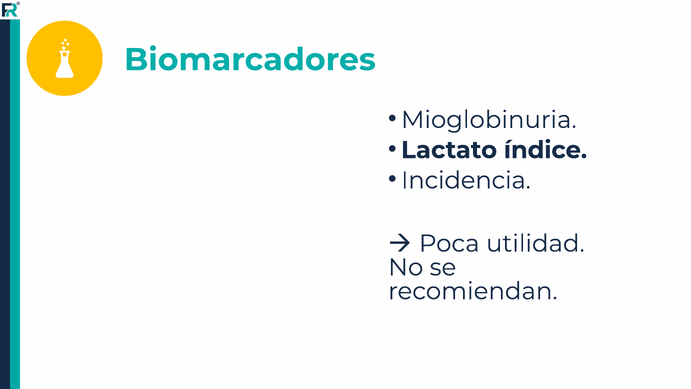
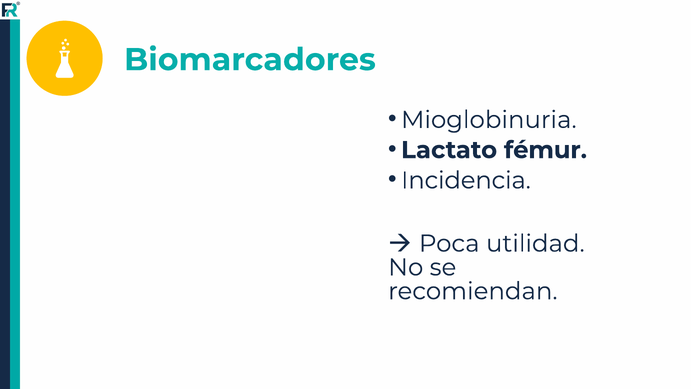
índice: índice -> fémur
